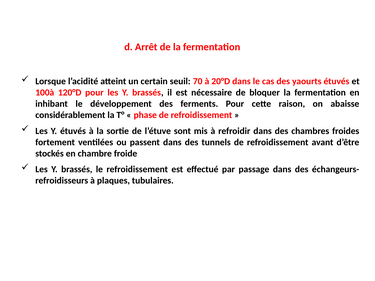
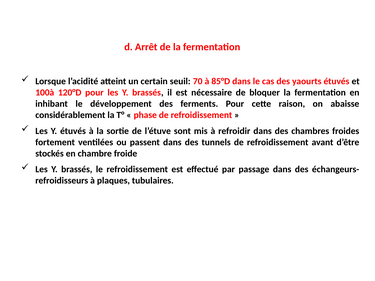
20°D: 20°D -> 85°D
